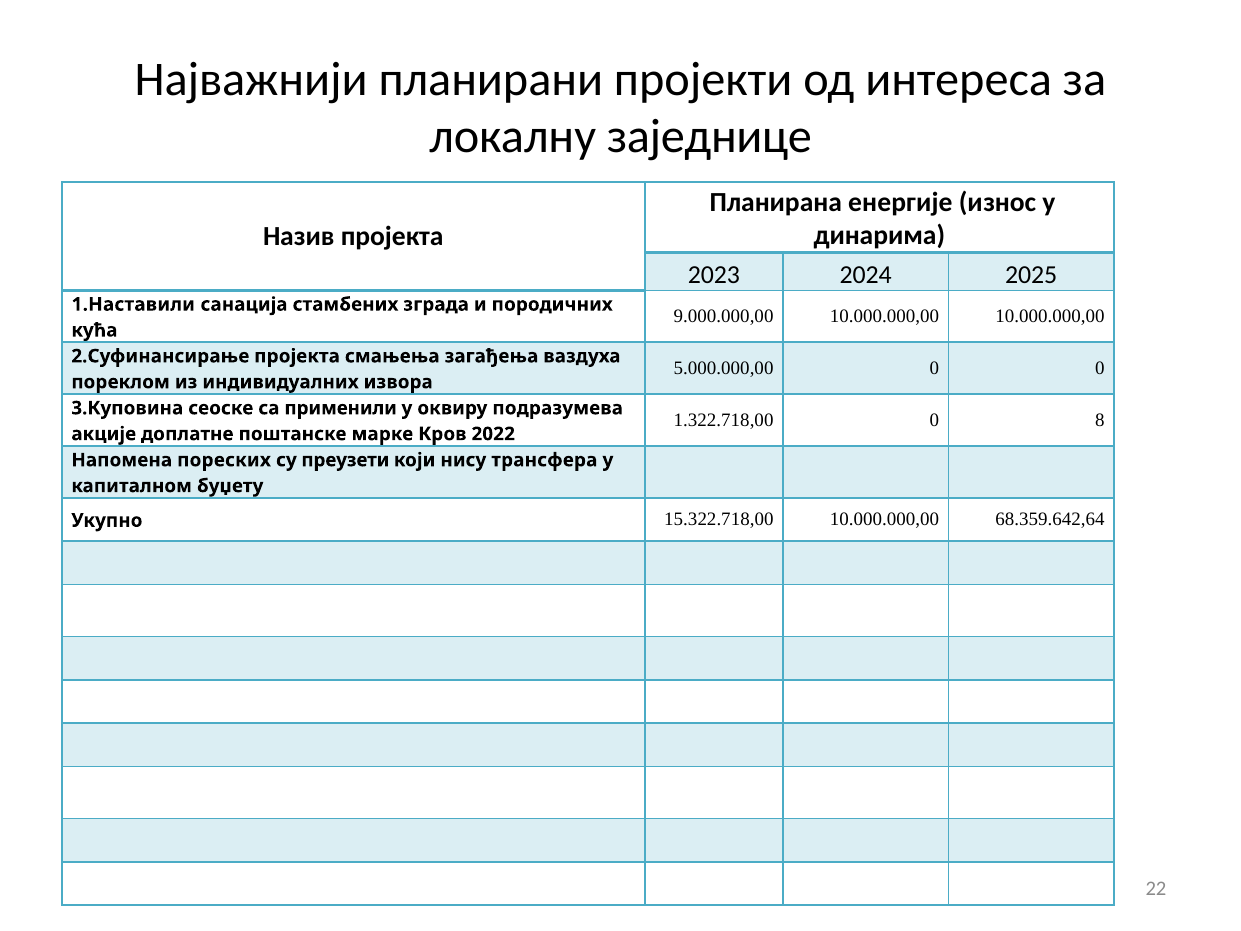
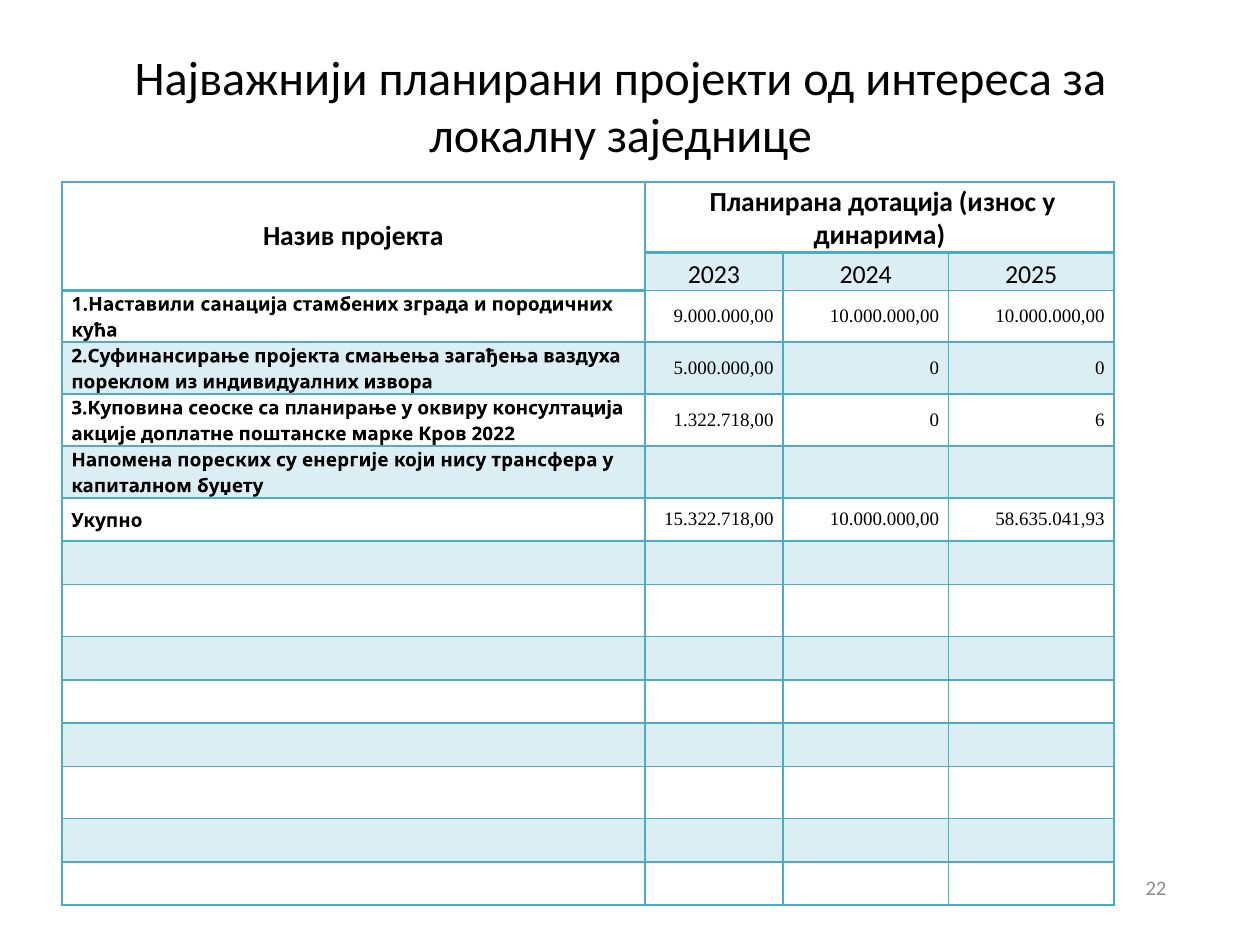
енергије: енергије -> дотација
применили: применили -> планирање
подразумева: подразумева -> консултација
8: 8 -> 6
преузети: преузети -> енергије
68.359.642,64: 68.359.642,64 -> 58.635.041,93
